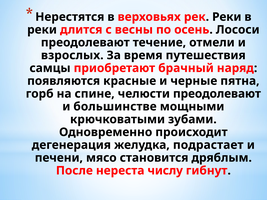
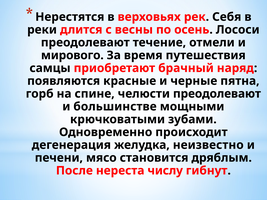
рек Реки: Реки -> Себя
взрослых: взрослых -> мирового
подрастает: подрастает -> неизвестно
